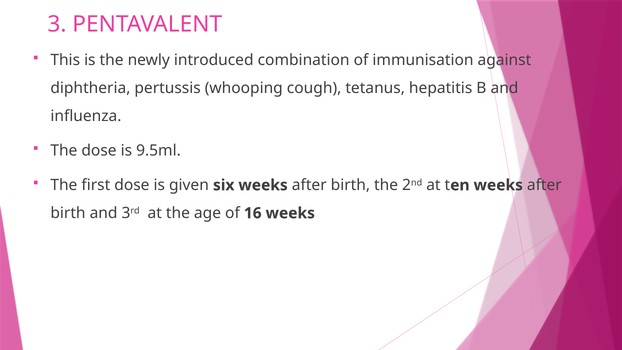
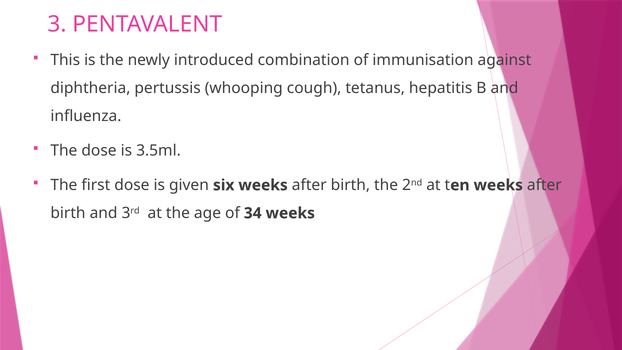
9.5ml: 9.5ml -> 3.5ml
16: 16 -> 34
